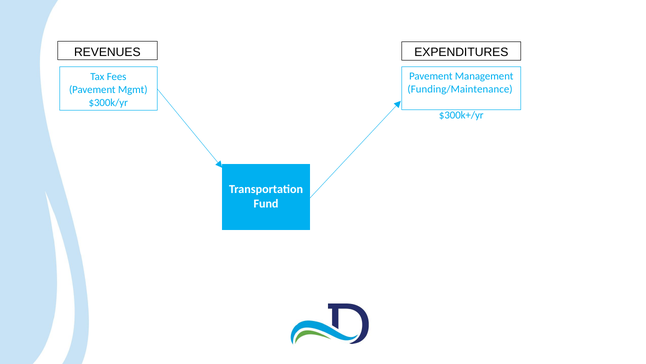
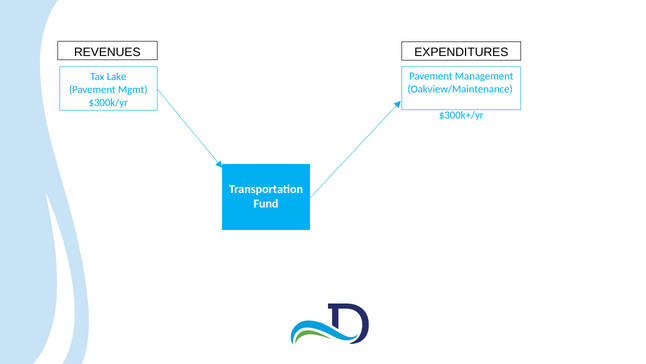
Fees: Fees -> Lake
Funding/Maintenance: Funding/Maintenance -> Oakview/Maintenance
